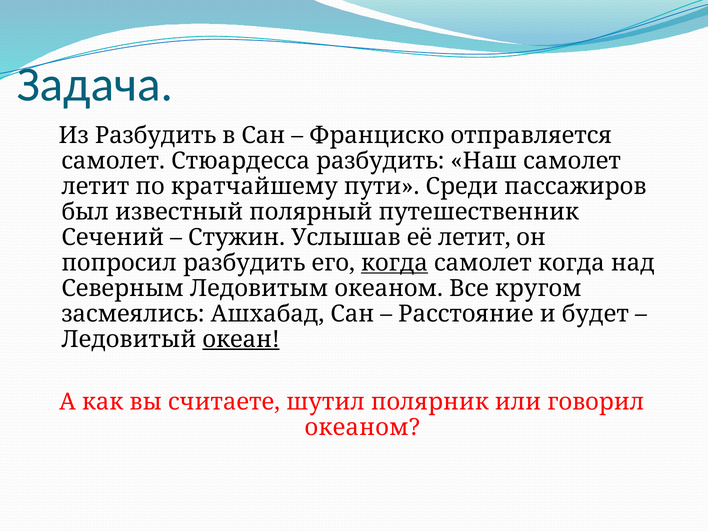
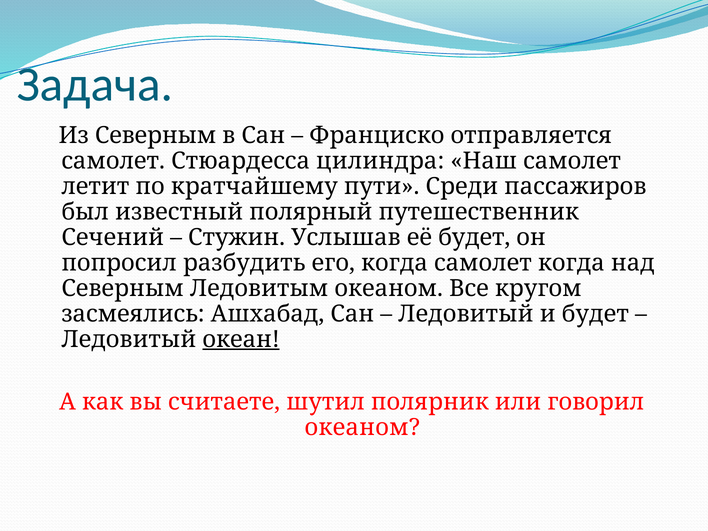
Из Разбудить: Разбудить -> Северным
Стюардесса разбудить: разбудить -> цилиндра
её летит: летит -> будет
когда at (395, 263) underline: present -> none
Расстояние at (466, 314): Расстояние -> Ледовитый
